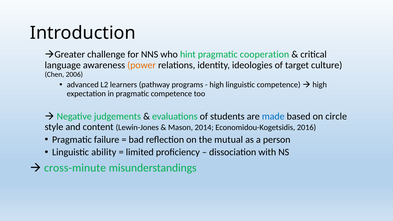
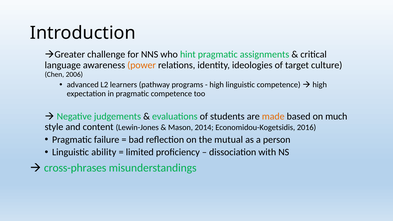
cooperation: cooperation -> assignments
made colour: blue -> orange
circle: circle -> much
cross-minute: cross-minute -> cross-phrases
